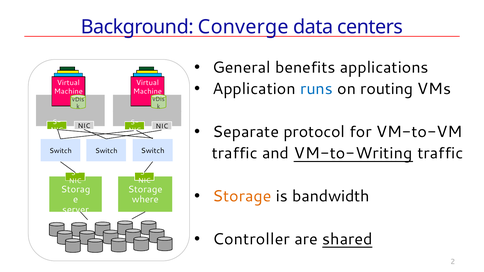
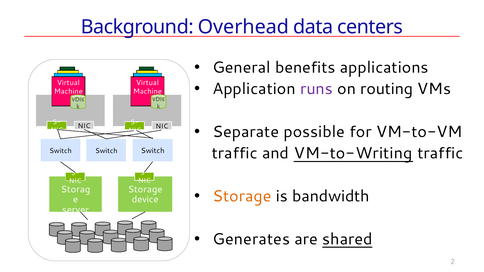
Converge: Converge -> Overhead
runs colour: blue -> purple
protocol: protocol -> possible
where: where -> device
Controller: Controller -> Generates
